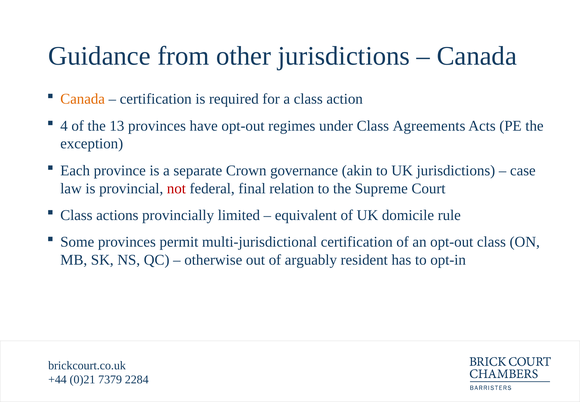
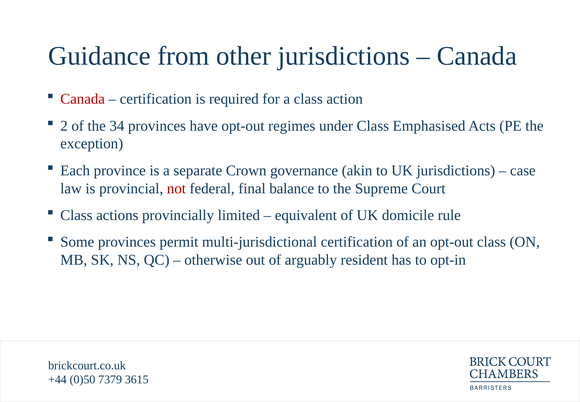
Canada at (83, 99) colour: orange -> red
4: 4 -> 2
13: 13 -> 34
Agreements: Agreements -> Emphasised
relation: relation -> balance
0)21: 0)21 -> 0)50
2284: 2284 -> 3615
